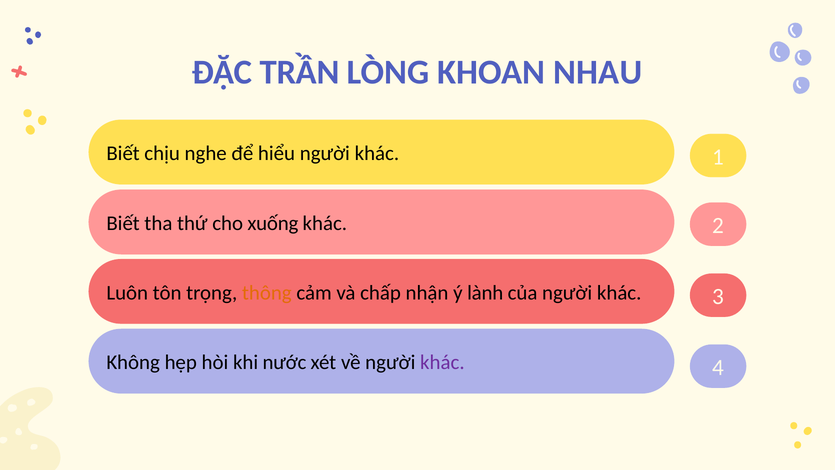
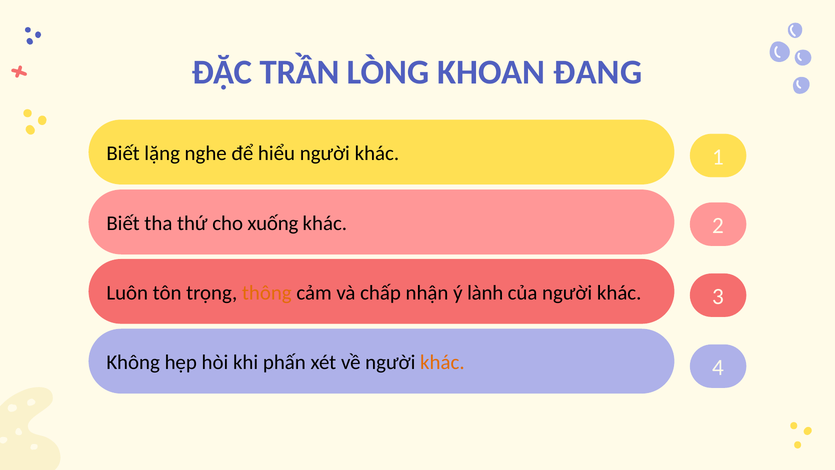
NHAU: NHAU -> ĐANG
chịu: chịu -> lặng
nước: nước -> phấn
khác at (442, 362) colour: purple -> orange
